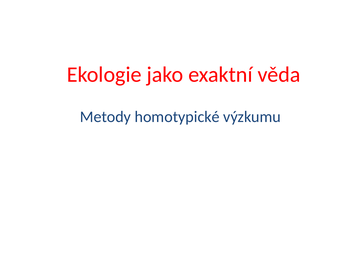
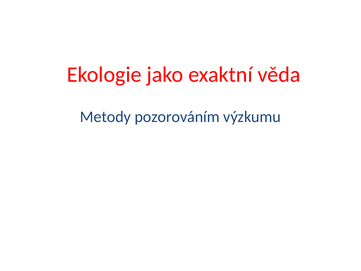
homotypické: homotypické -> pozorováním
